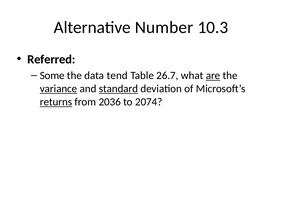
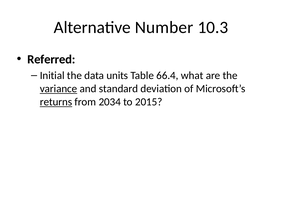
Some: Some -> Initial
tend: tend -> units
26.7: 26.7 -> 66.4
are underline: present -> none
standard underline: present -> none
2036: 2036 -> 2034
2074: 2074 -> 2015
